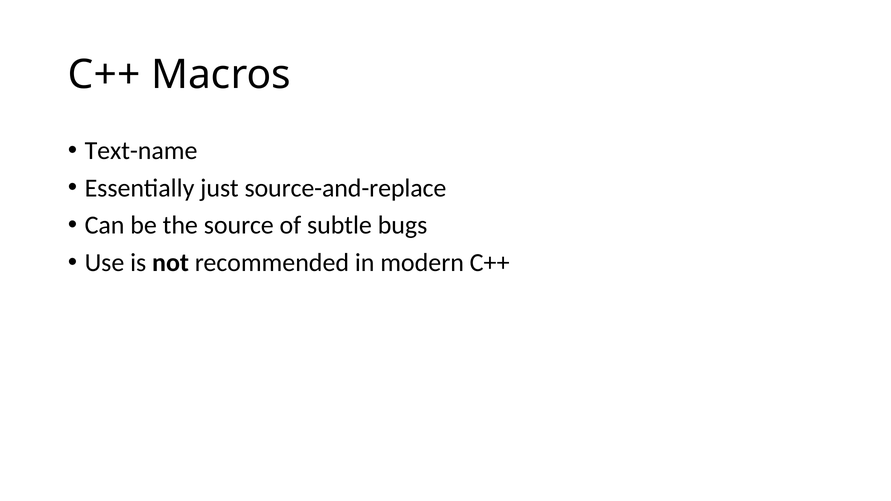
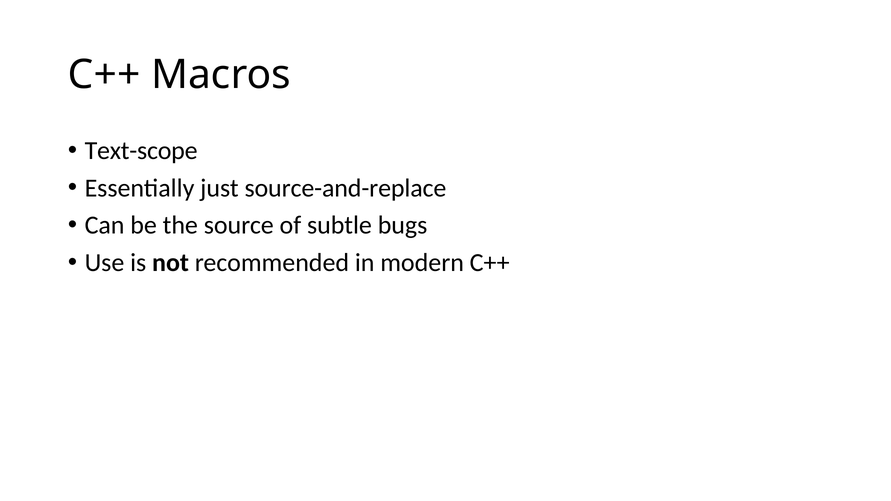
Text-name: Text-name -> Text-scope
